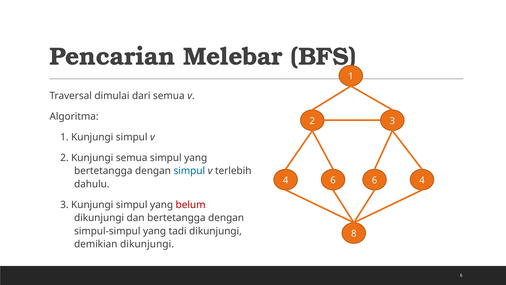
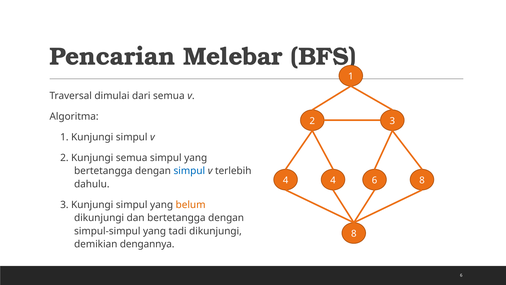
4 6: 6 -> 4
6 4: 4 -> 8
belum colour: red -> orange
demikian dikunjungi: dikunjungi -> dengannya
